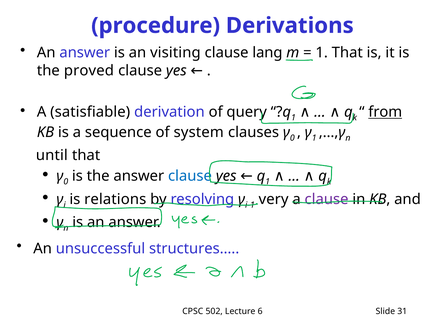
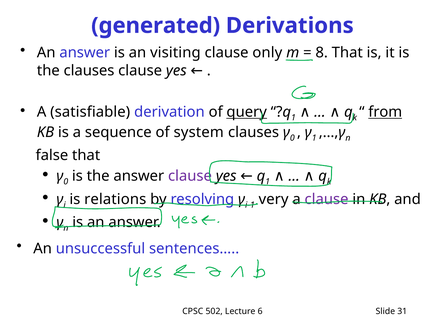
procedure: procedure -> generated
lang: lang -> only
1 at (322, 53): 1 -> 8
the proved: proved -> clauses
query underline: none -> present
until: until -> false
clause at (190, 176) colour: blue -> purple
structures…: structures… -> sentences…
